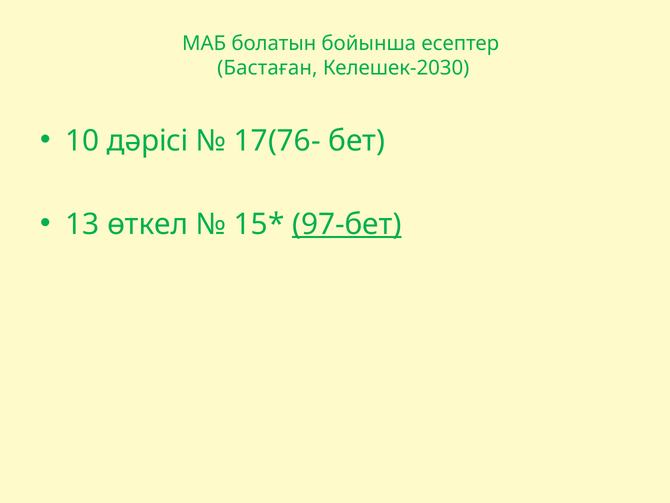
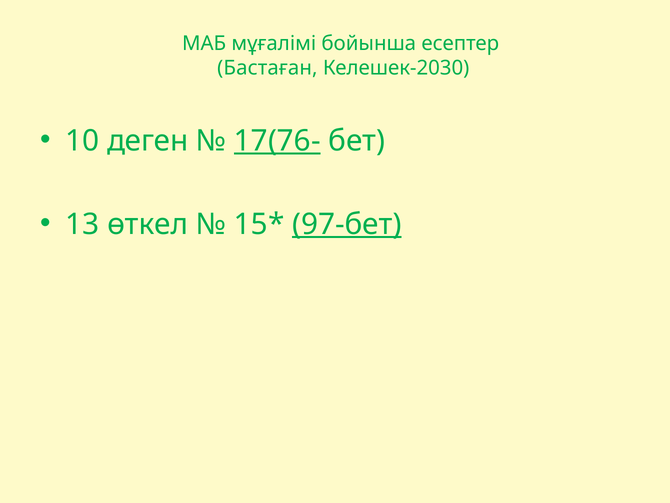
болатын: болатын -> мұғалімі
дәрісі: дәрісі -> деген
17(76- underline: none -> present
